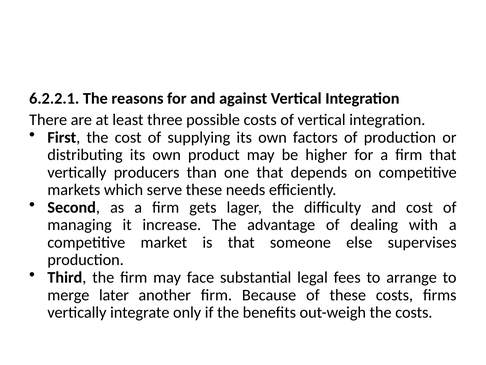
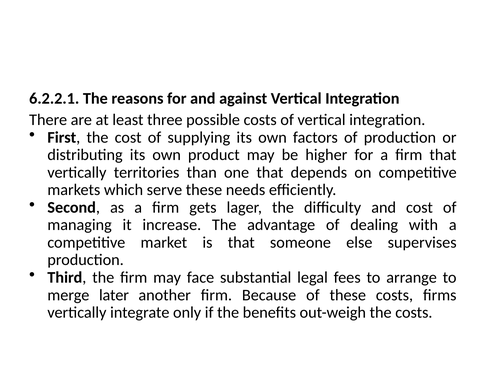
producers: producers -> territories
